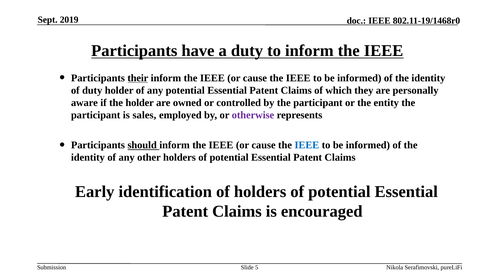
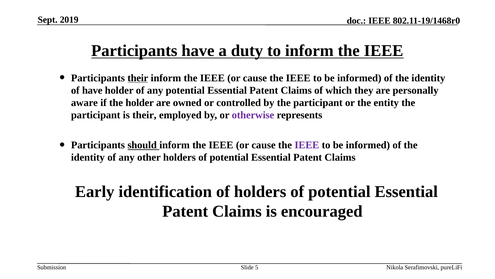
of duty: duty -> have
is sales: sales -> their
IEEE at (307, 145) colour: blue -> purple
